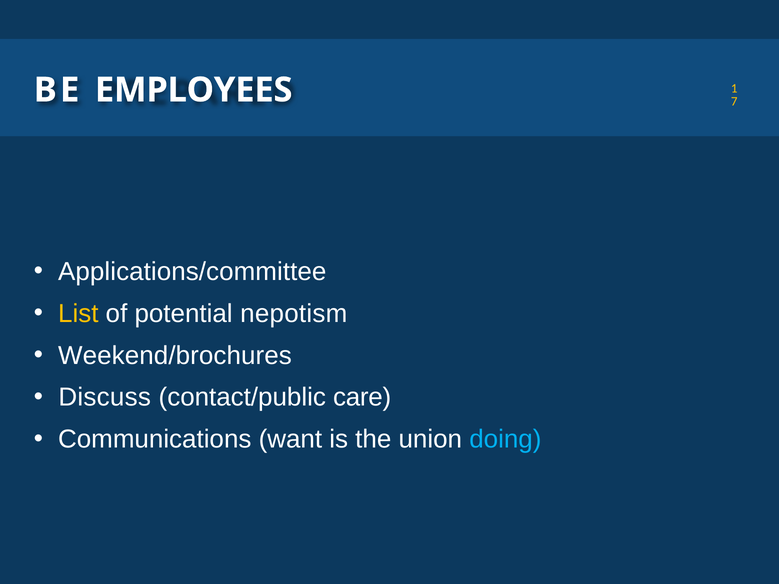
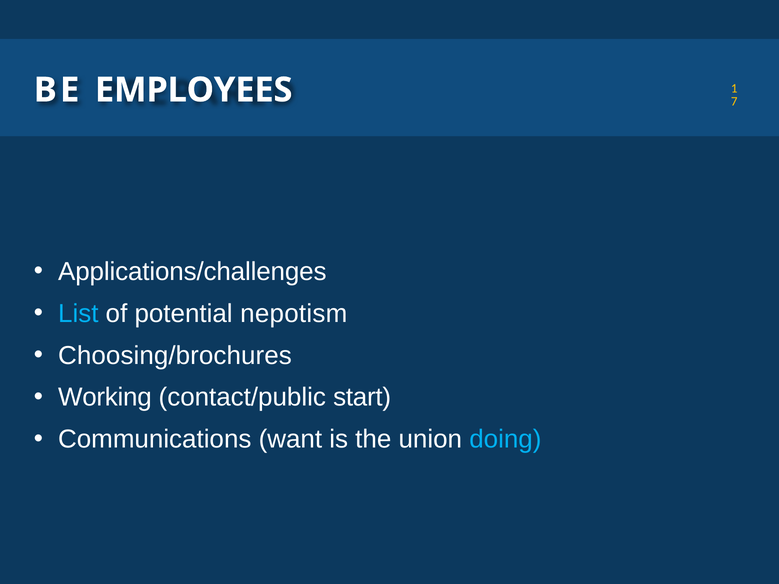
Applications/committee: Applications/committee -> Applications/challenges
List colour: yellow -> light blue
Weekend/brochures: Weekend/brochures -> Choosing/brochures
Discuss: Discuss -> Working
care: care -> start
